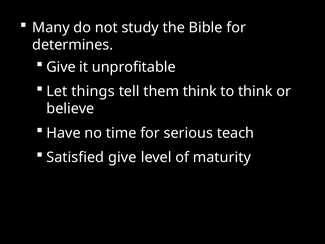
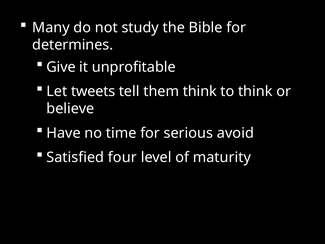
things: things -> tweets
teach: teach -> avoid
Satisfied give: give -> four
